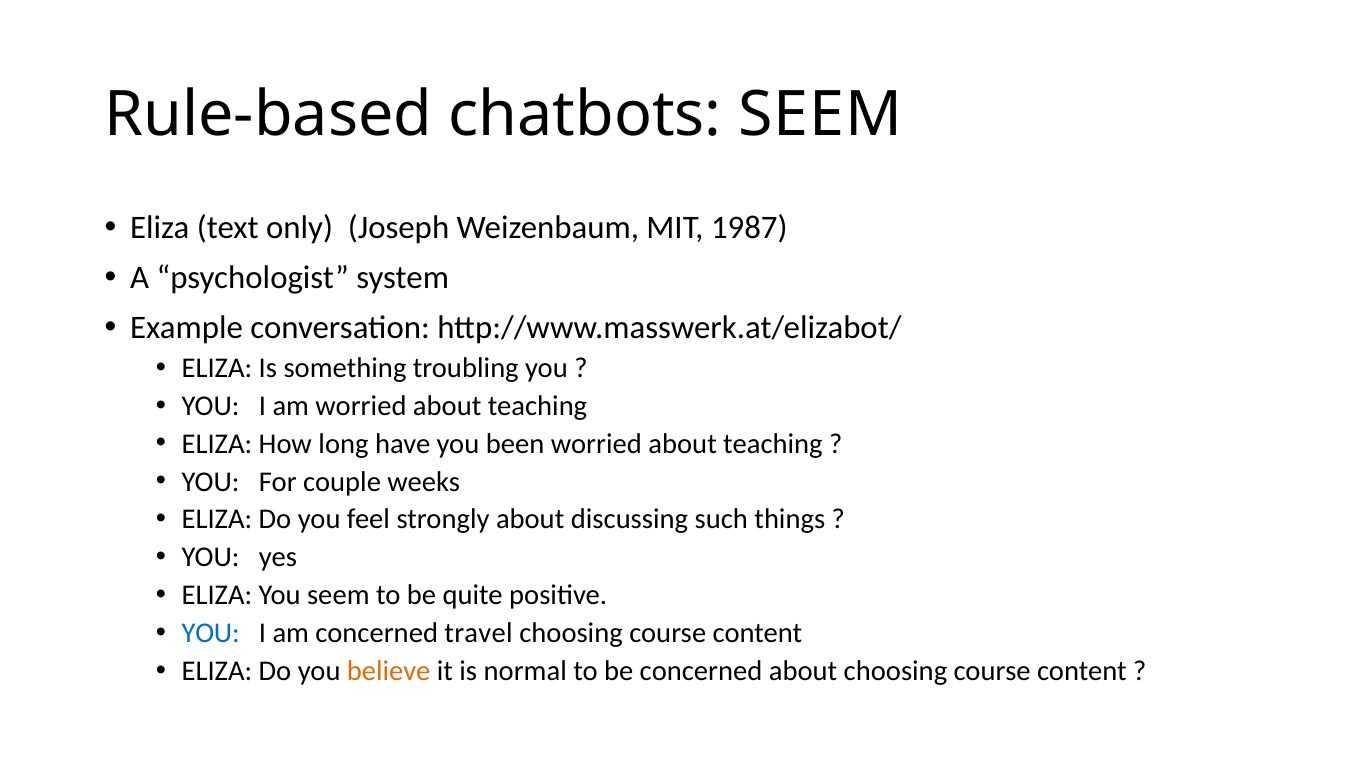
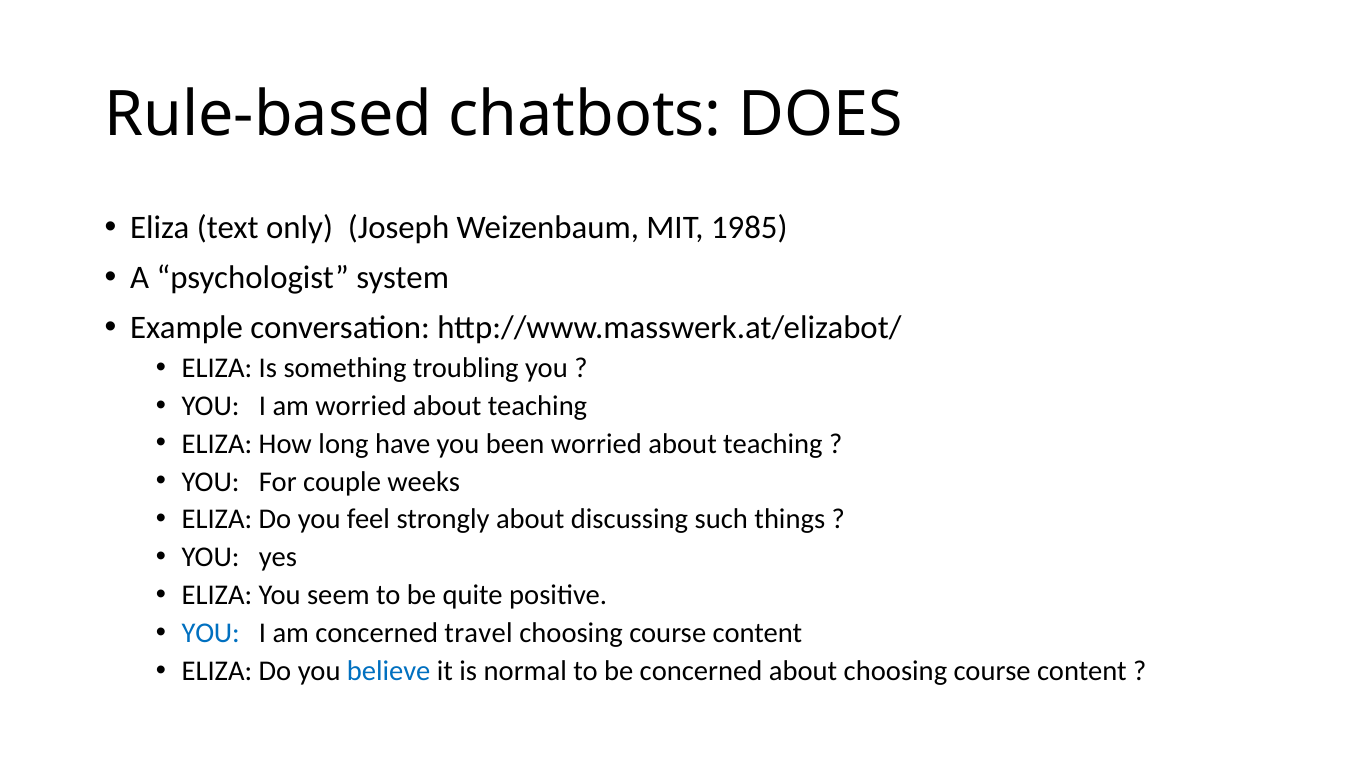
chatbots SEEM: SEEM -> DOES
1987: 1987 -> 1985
believe colour: orange -> blue
